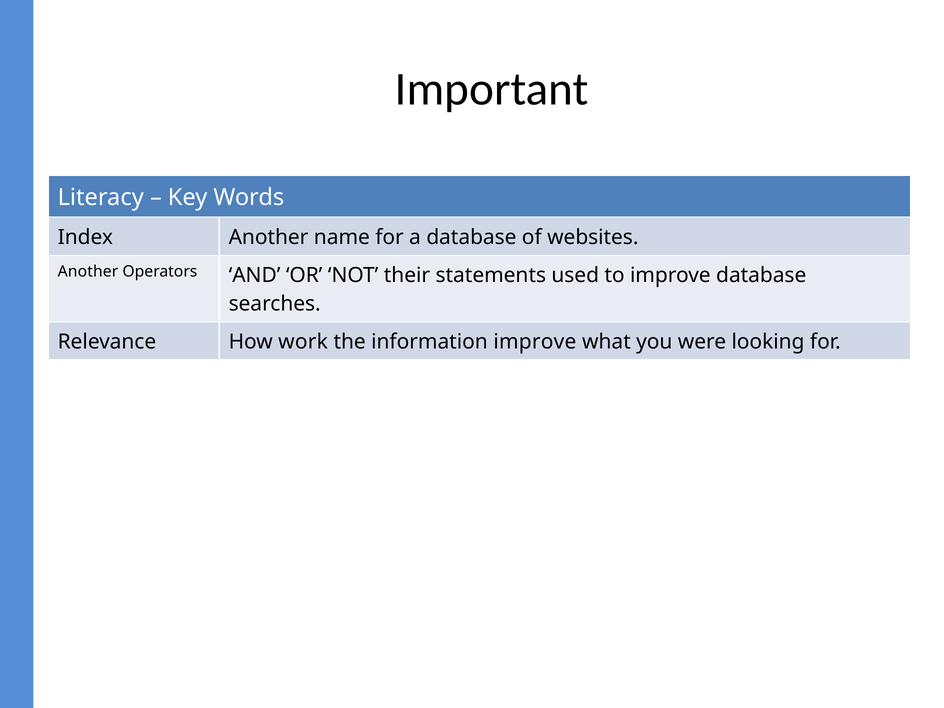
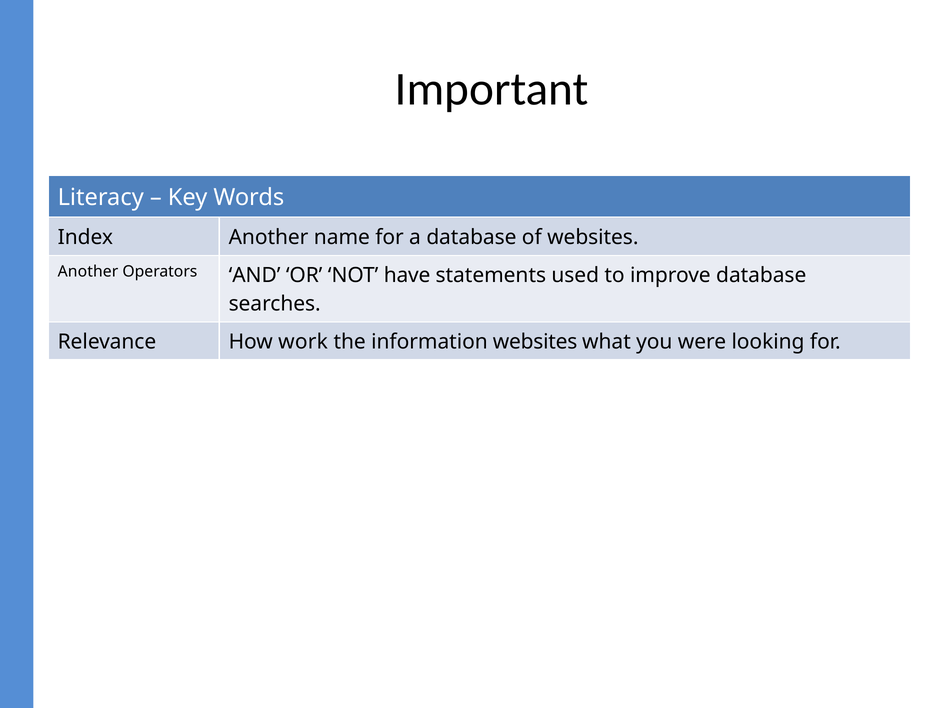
their: their -> have
information improve: improve -> websites
